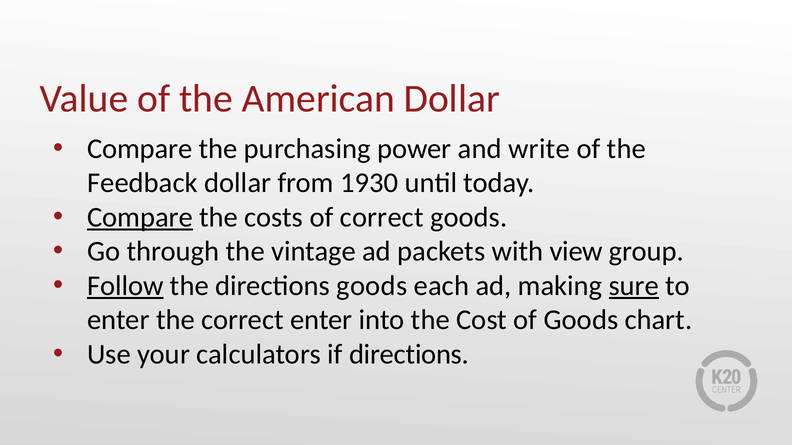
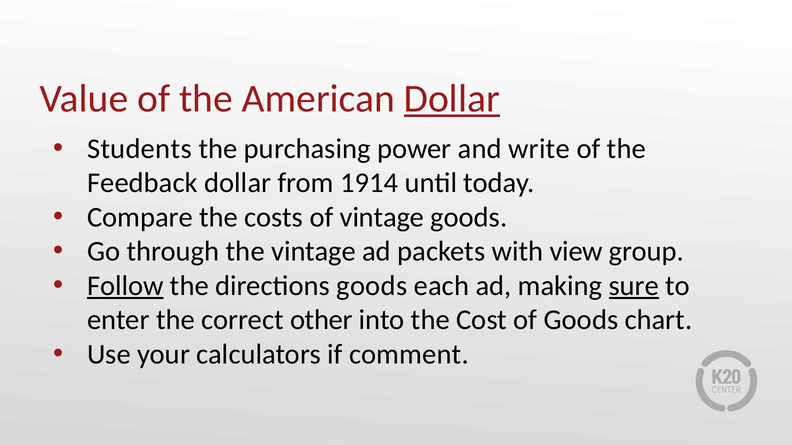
Dollar at (452, 99) underline: none -> present
Compare at (140, 149): Compare -> Students
1930: 1930 -> 1914
Compare at (140, 217) underline: present -> none
of correct: correct -> vintage
correct enter: enter -> other
if directions: directions -> comment
